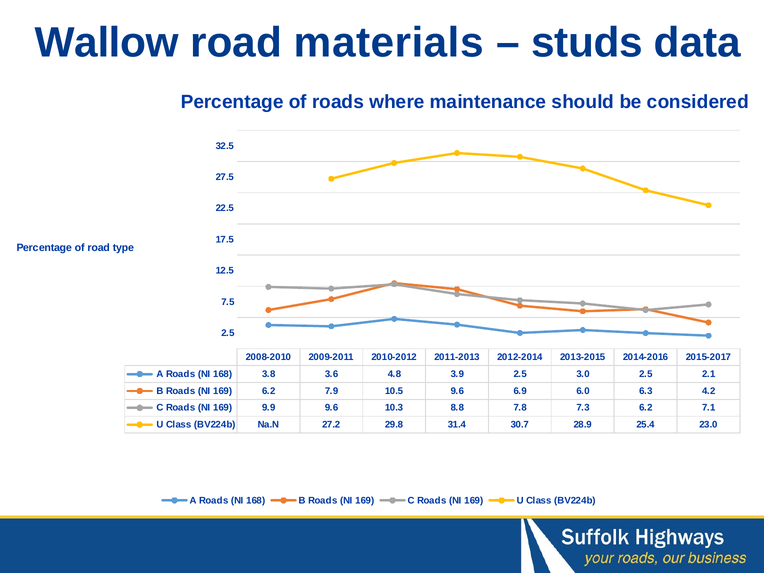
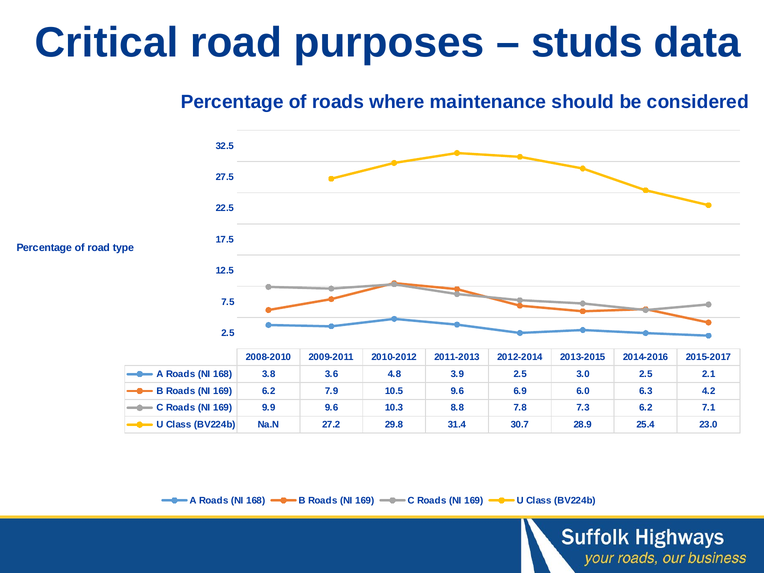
Wallow: Wallow -> Critical
materials: materials -> purposes
